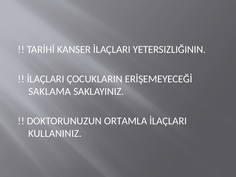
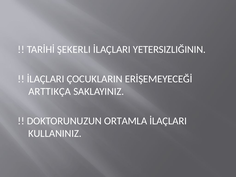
KANSER: KANSER -> ŞEKERLI
SAKLAMA: SAKLAMA -> ARTTIKÇA
